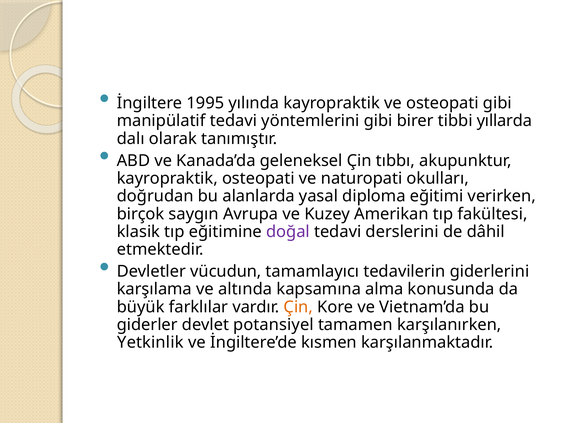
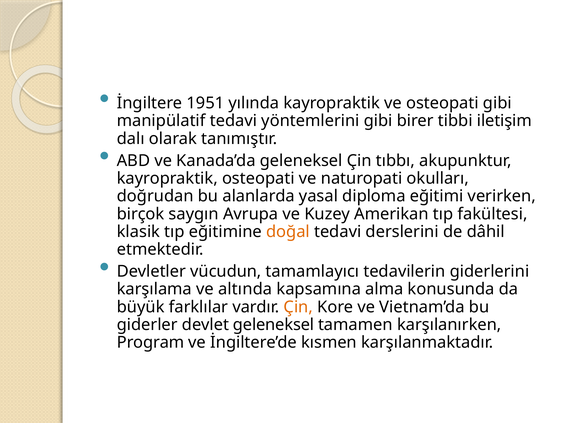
1995: 1995 -> 1951
yıllarda: yıllarda -> iletişim
doğal colour: purple -> orange
devlet potansiyel: potansiyel -> geleneksel
Yetkinlik: Yetkinlik -> Program
